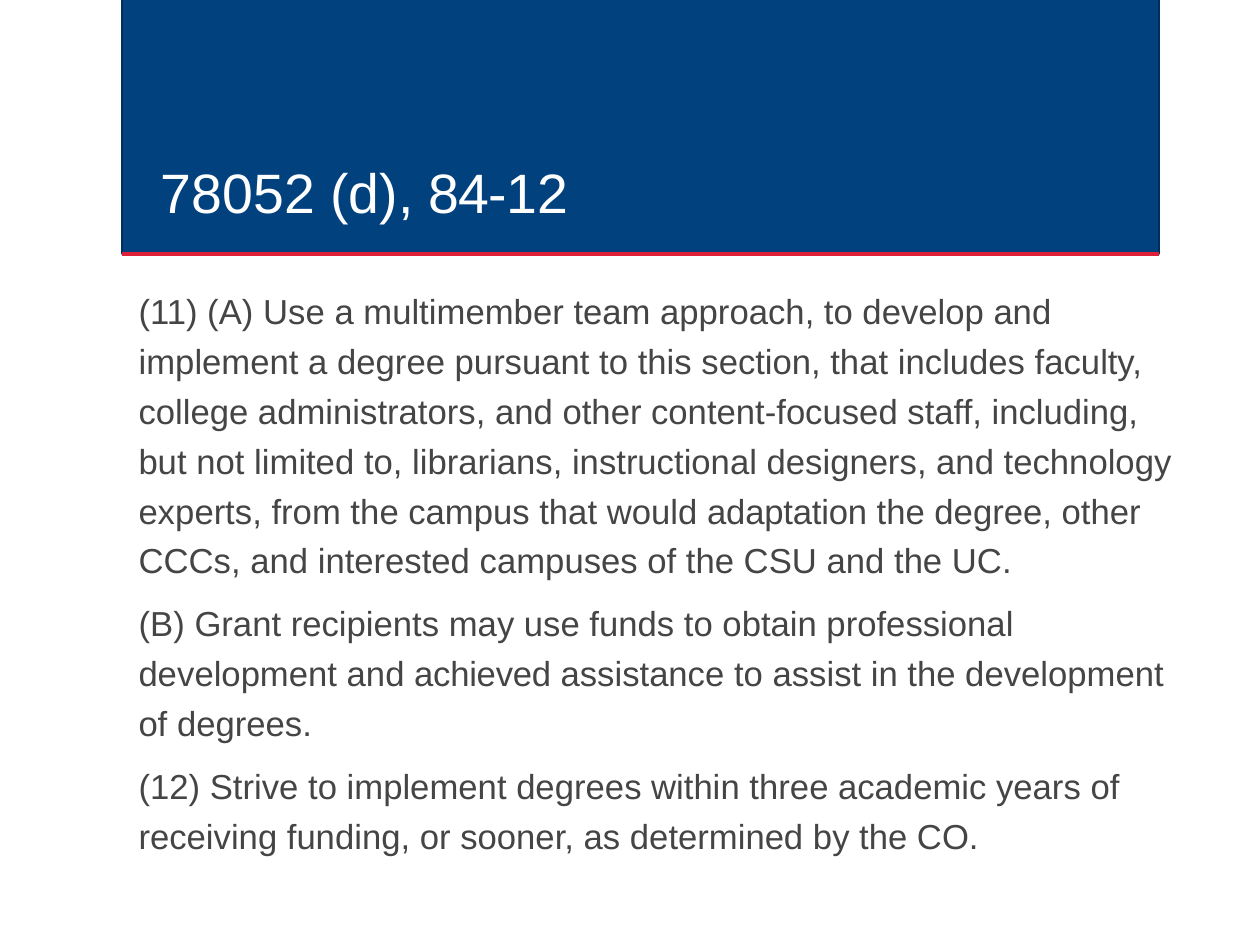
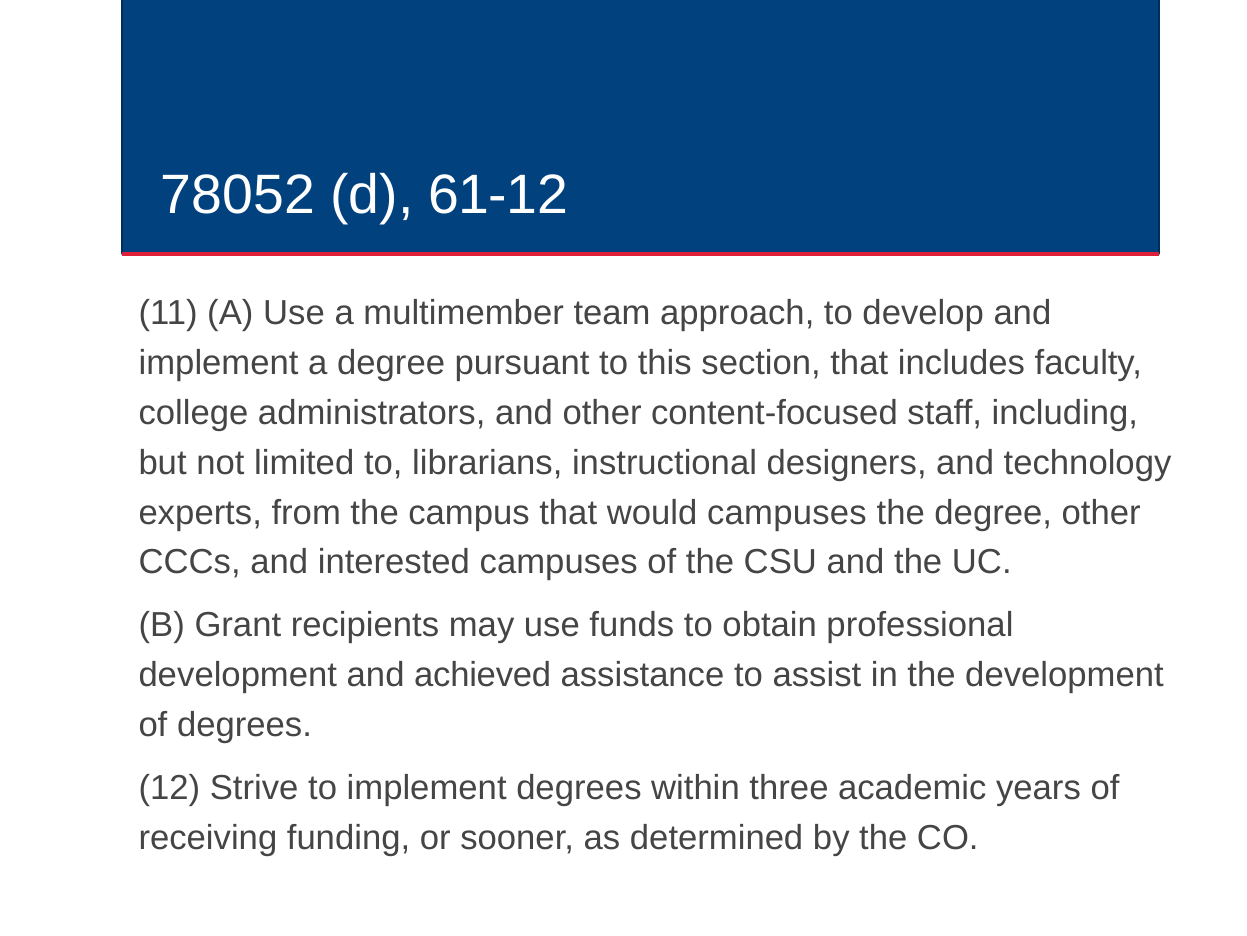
84-12: 84-12 -> 61-12
would adaptation: adaptation -> campuses
